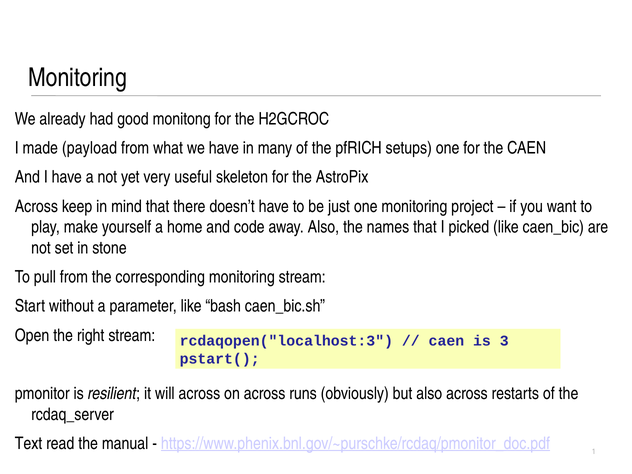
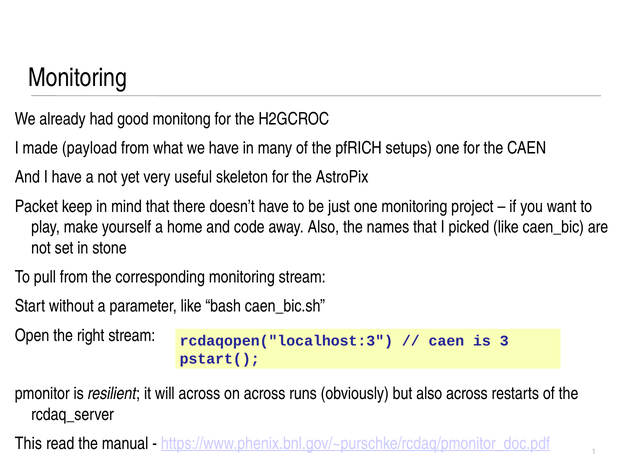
Across at (36, 206): Across -> Packet
Text: Text -> This
